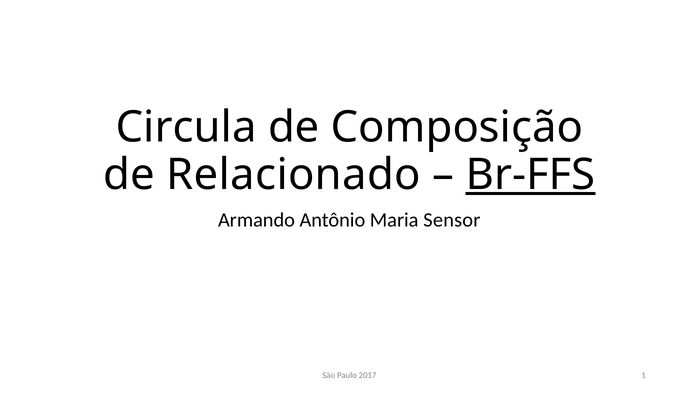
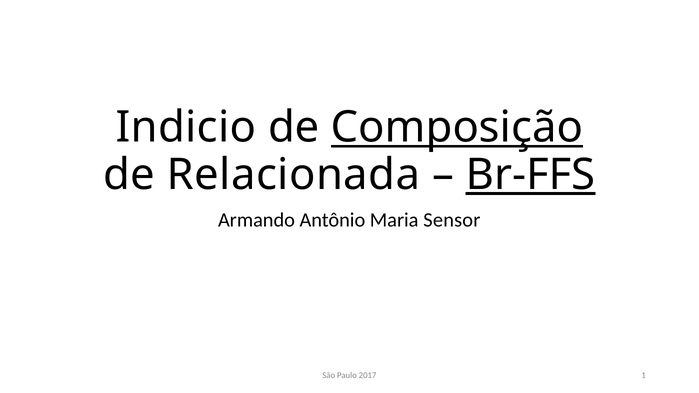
Circula: Circula -> Indicio
Composição underline: none -> present
Relacionado: Relacionado -> Relacionada
